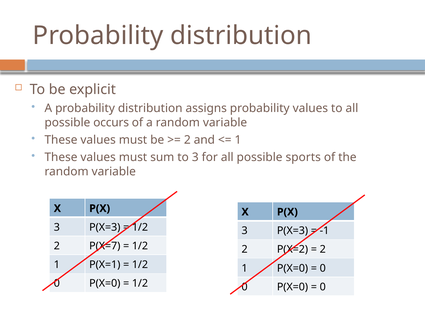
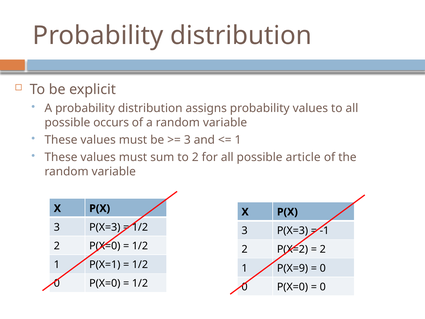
2 at (187, 140): 2 -> 3
to 3: 3 -> 2
sports: sports -> article
2 P(X=7: P(X=7 -> P(X=0
1 P(X=0: P(X=0 -> P(X=9
